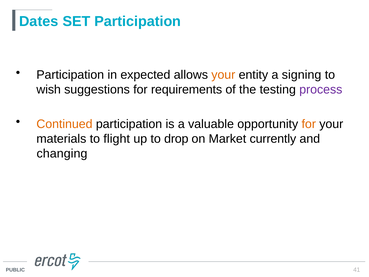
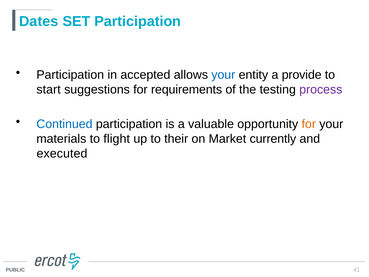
expected: expected -> accepted
your at (223, 75) colour: orange -> blue
signing: signing -> provide
wish: wish -> start
Continued colour: orange -> blue
drop: drop -> their
changing: changing -> executed
